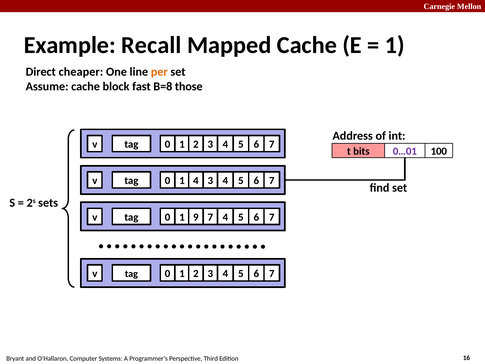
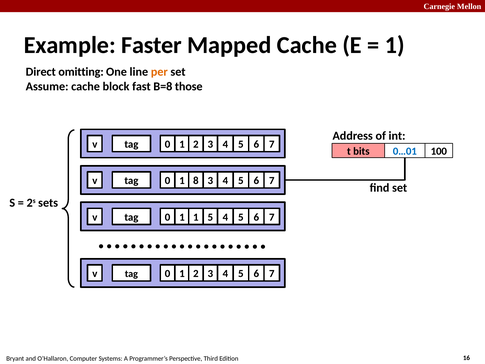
Recall: Recall -> Faster
cheaper: cheaper -> omitting
0…01 colour: purple -> blue
1 4: 4 -> 8
1 9: 9 -> 1
v 7: 7 -> 5
